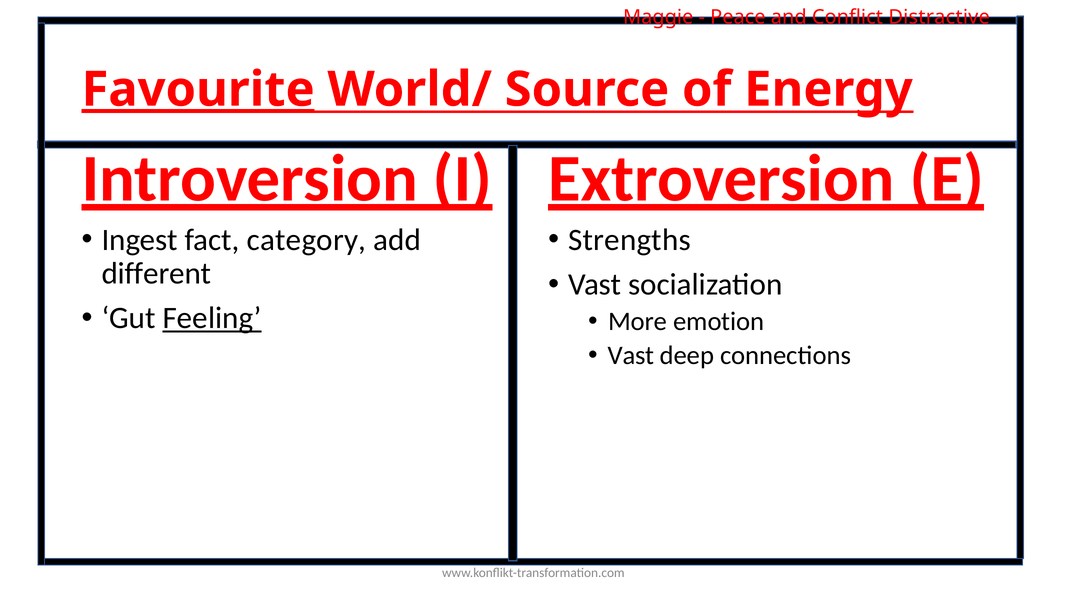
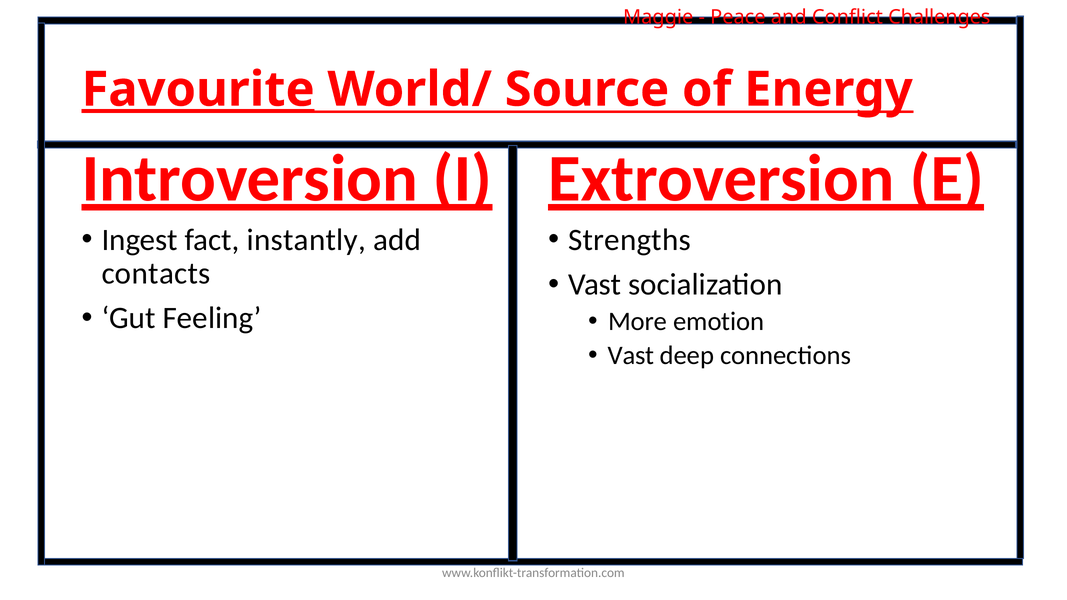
Distractive: Distractive -> Challenges
category: category -> instantly
different: different -> contacts
Feeling underline: present -> none
